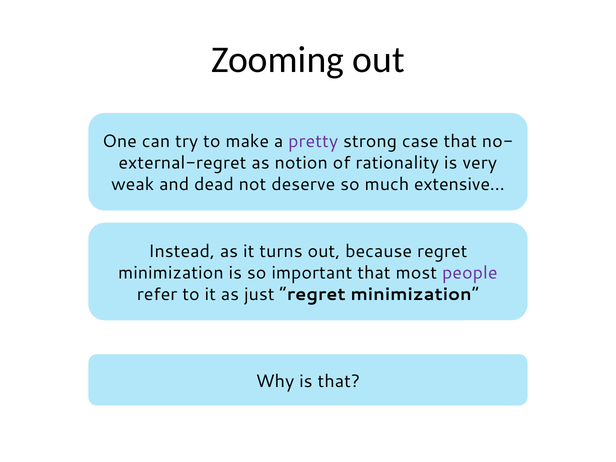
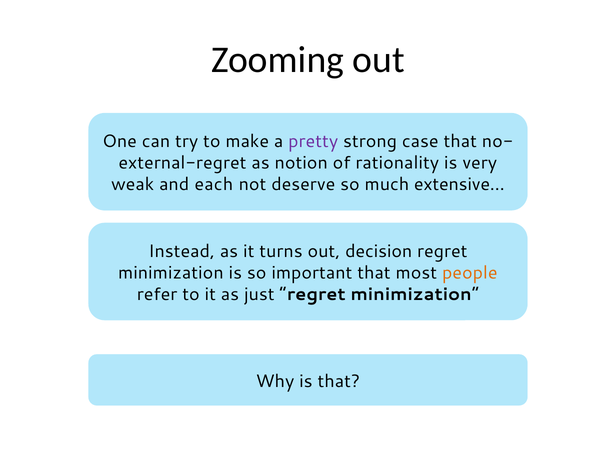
dead: dead -> each
because: because -> decision
people colour: purple -> orange
